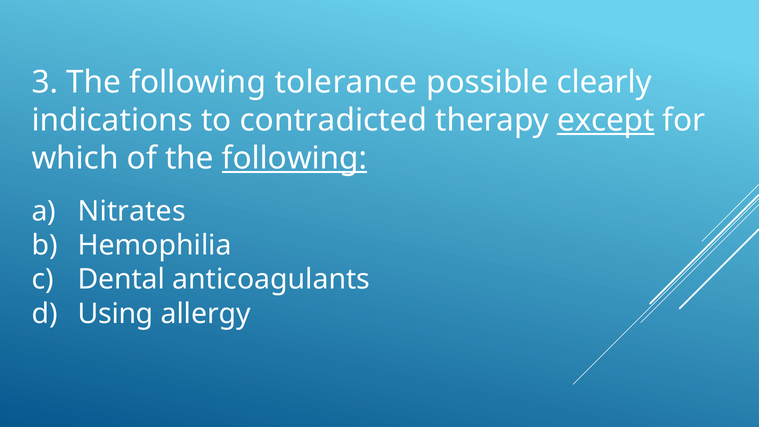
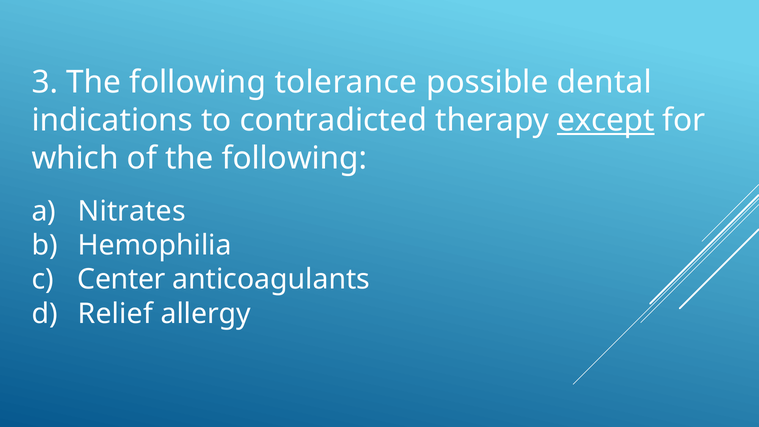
clearly: clearly -> dental
following at (295, 158) underline: present -> none
Dental: Dental -> Center
Using: Using -> Relief
